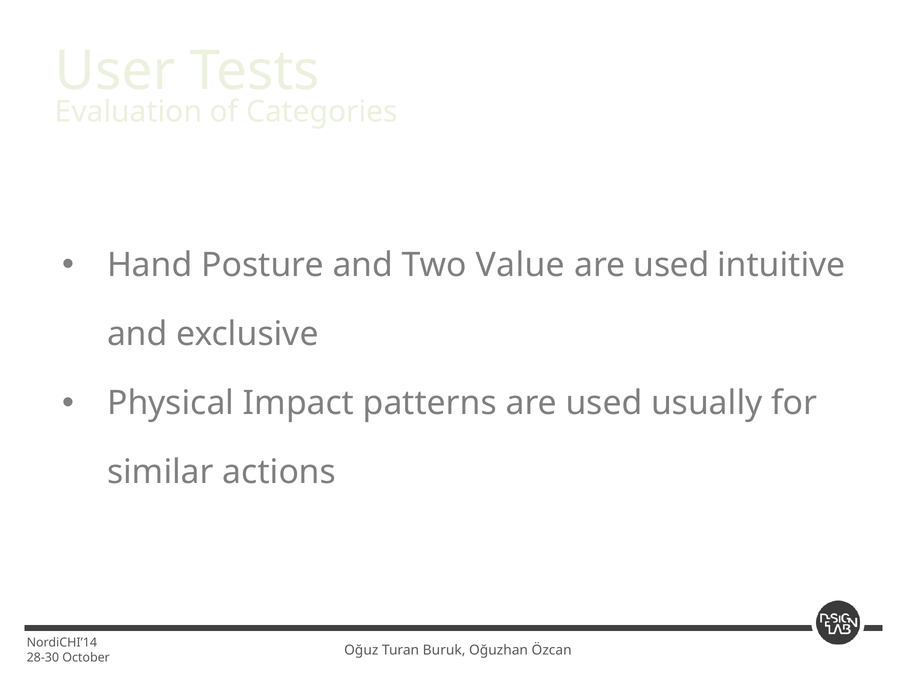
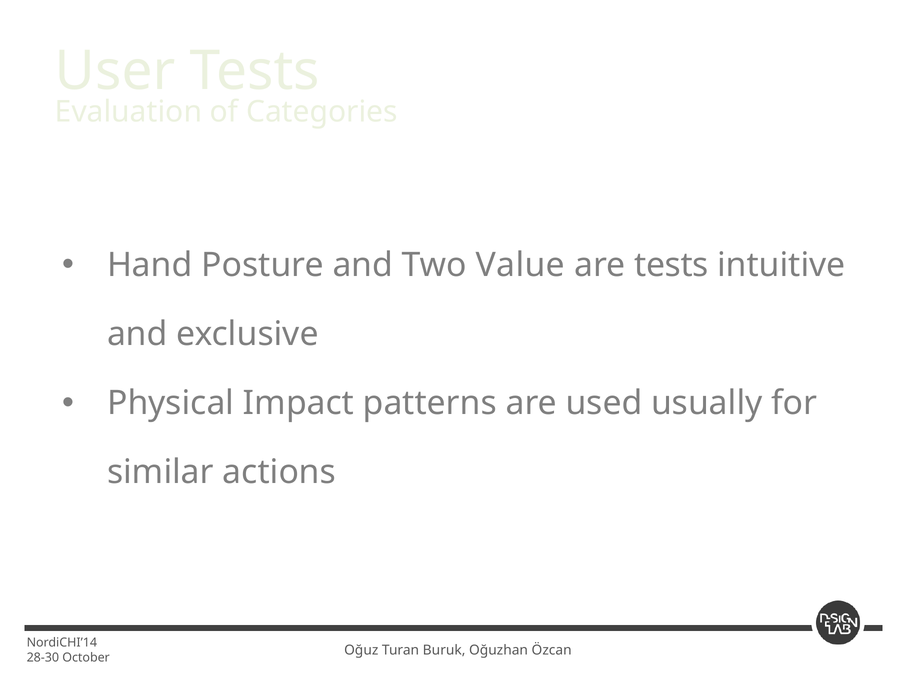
used at (671, 265): used -> tests
